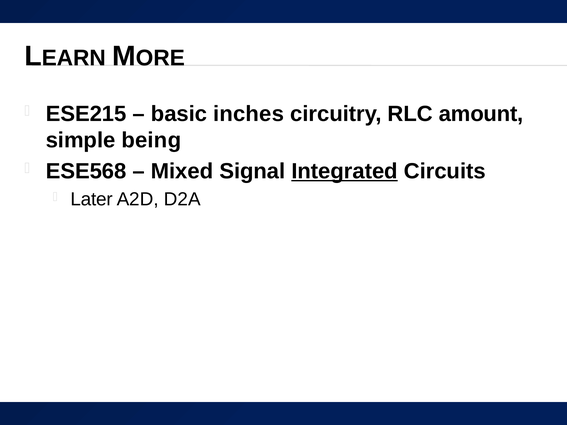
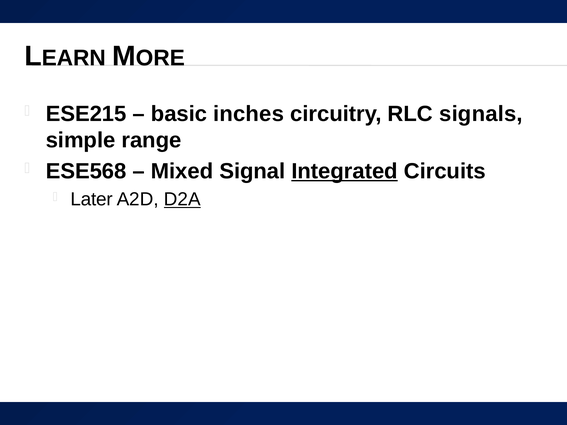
amount: amount -> signals
being: being -> range
D2A underline: none -> present
